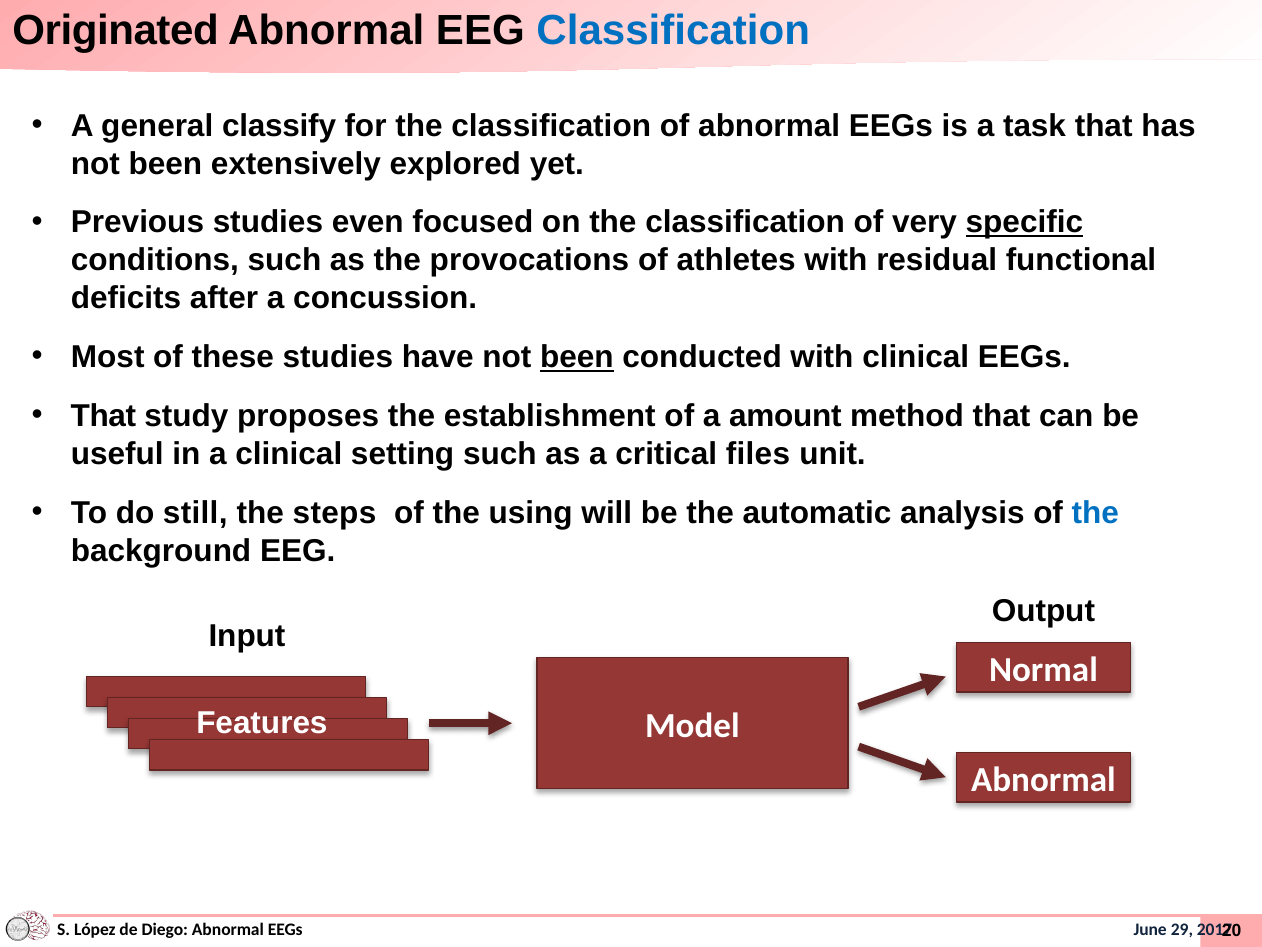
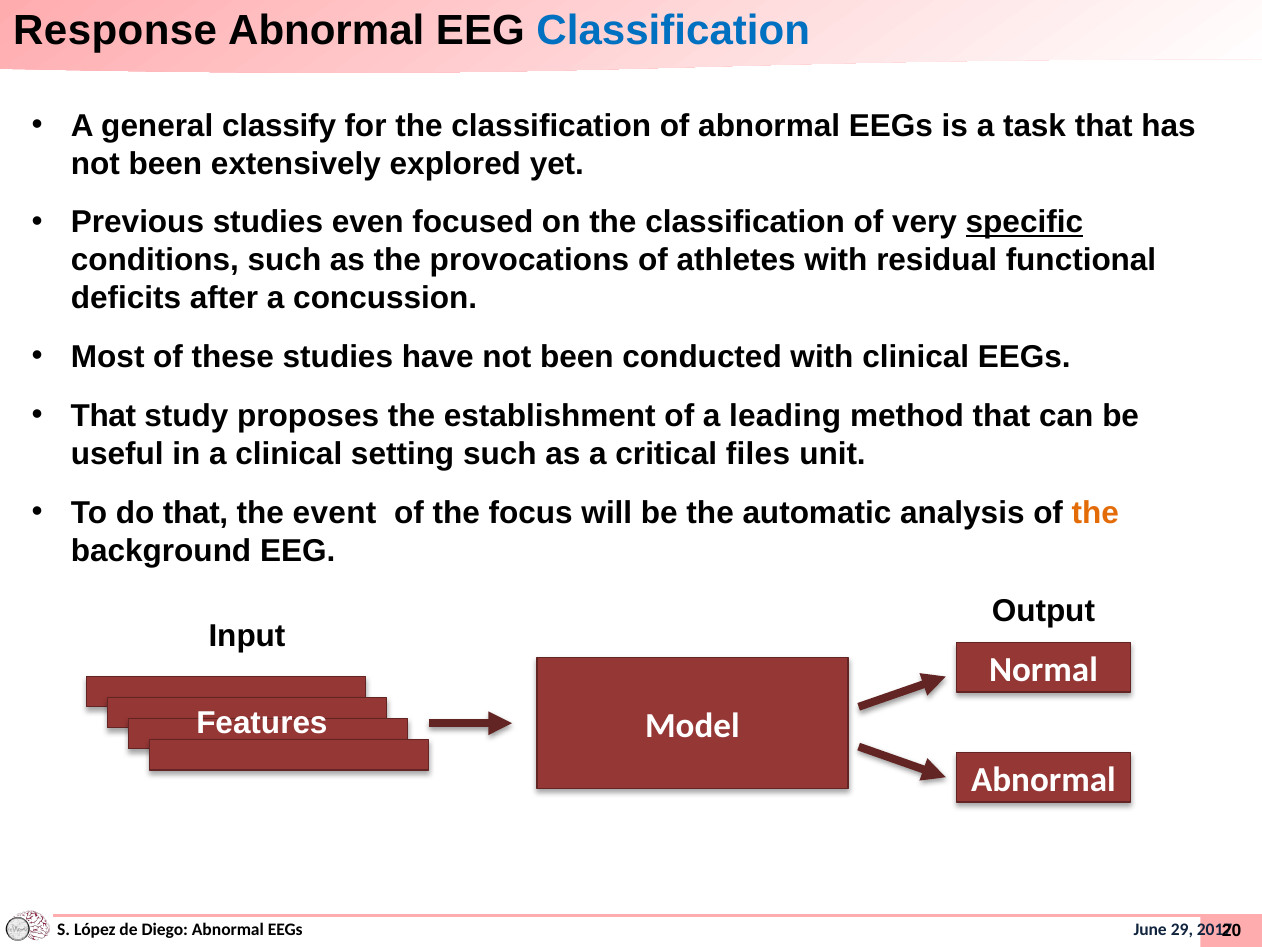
Originated: Originated -> Response
been at (577, 357) underline: present -> none
amount: amount -> leading
do still: still -> that
steps: steps -> event
using: using -> focus
the at (1095, 513) colour: blue -> orange
